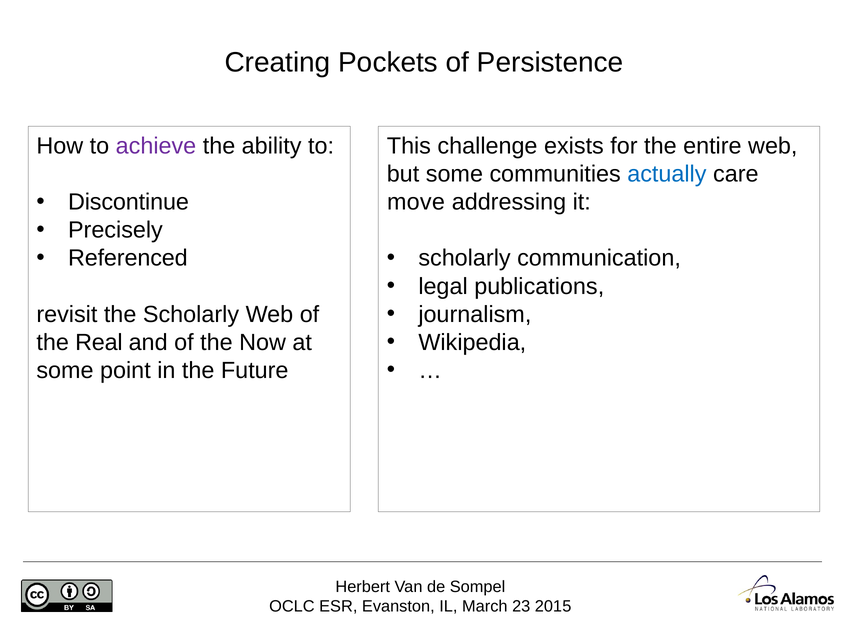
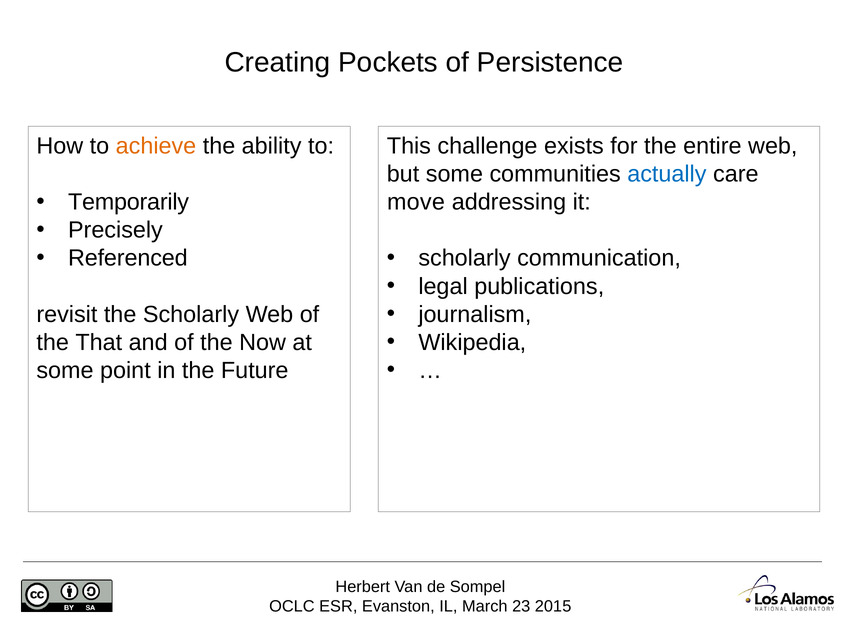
achieve colour: purple -> orange
Discontinue: Discontinue -> Temporarily
Real: Real -> That
